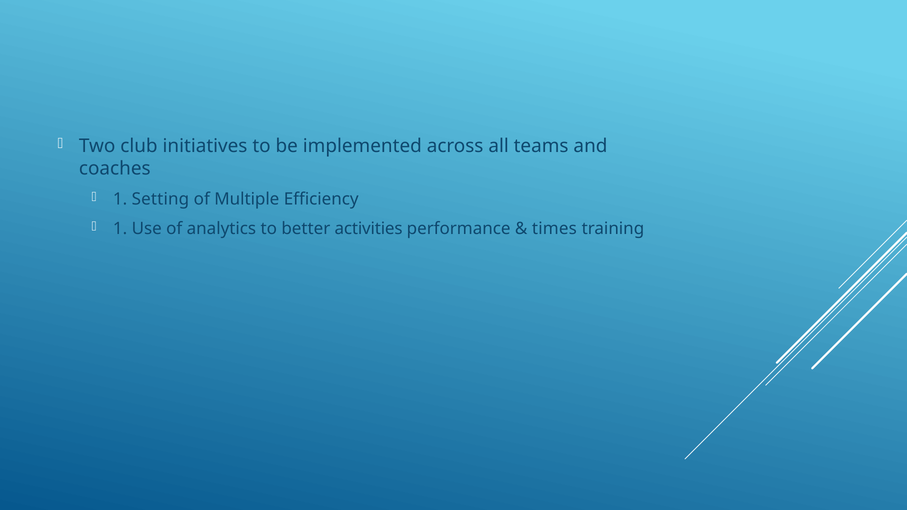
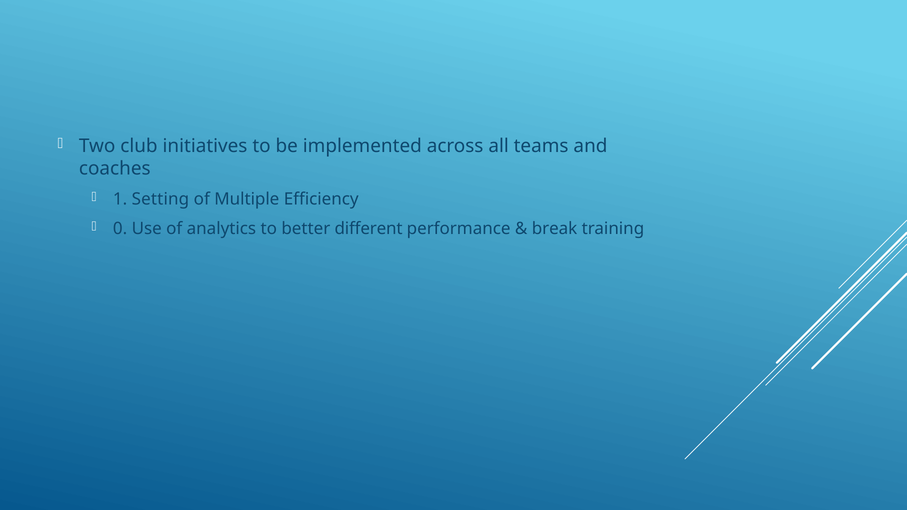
1 at (120, 229): 1 -> 0
activities: activities -> different
times: times -> break
